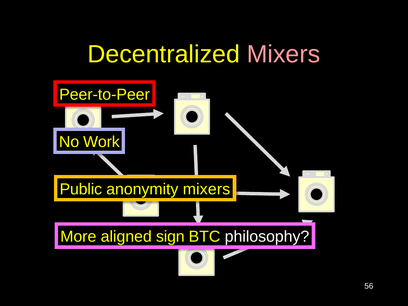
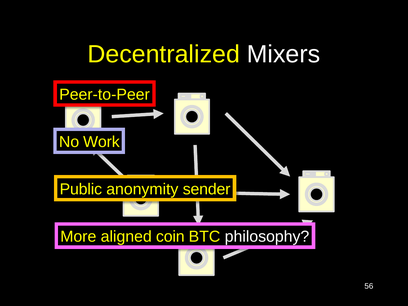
Mixers at (283, 54) colour: pink -> white
anonymity mixers: mixers -> sender
sign: sign -> coin
